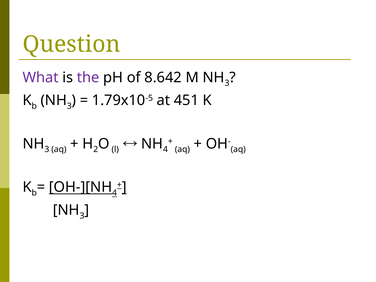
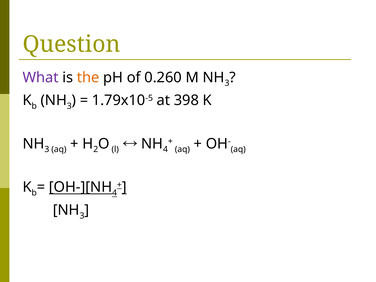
the colour: purple -> orange
8.642: 8.642 -> 0.260
451: 451 -> 398
